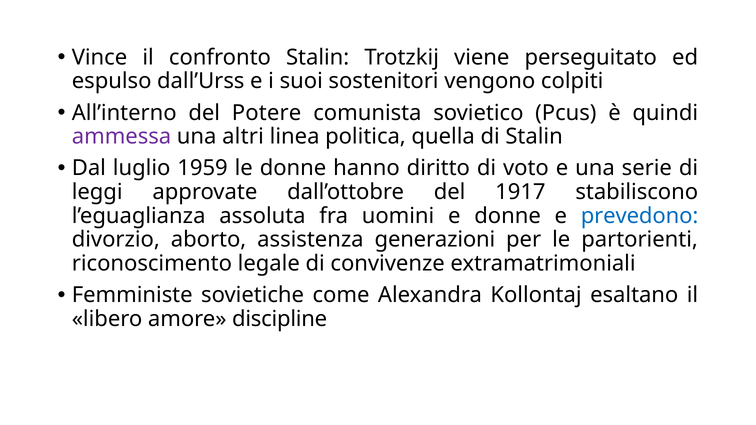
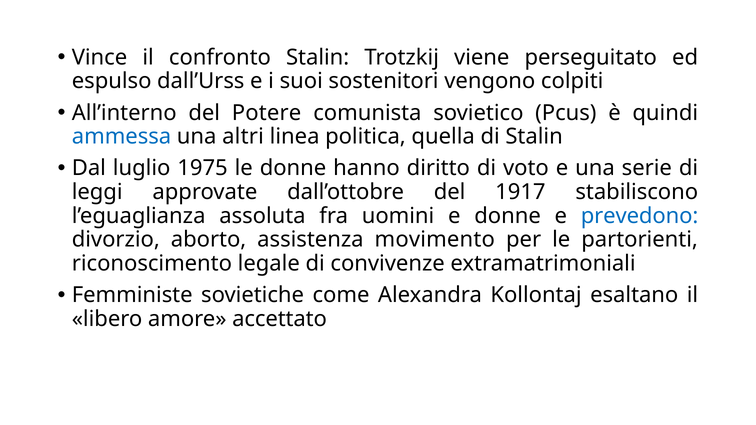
ammessa colour: purple -> blue
1959: 1959 -> 1975
generazioni: generazioni -> movimento
discipline: discipline -> accettato
